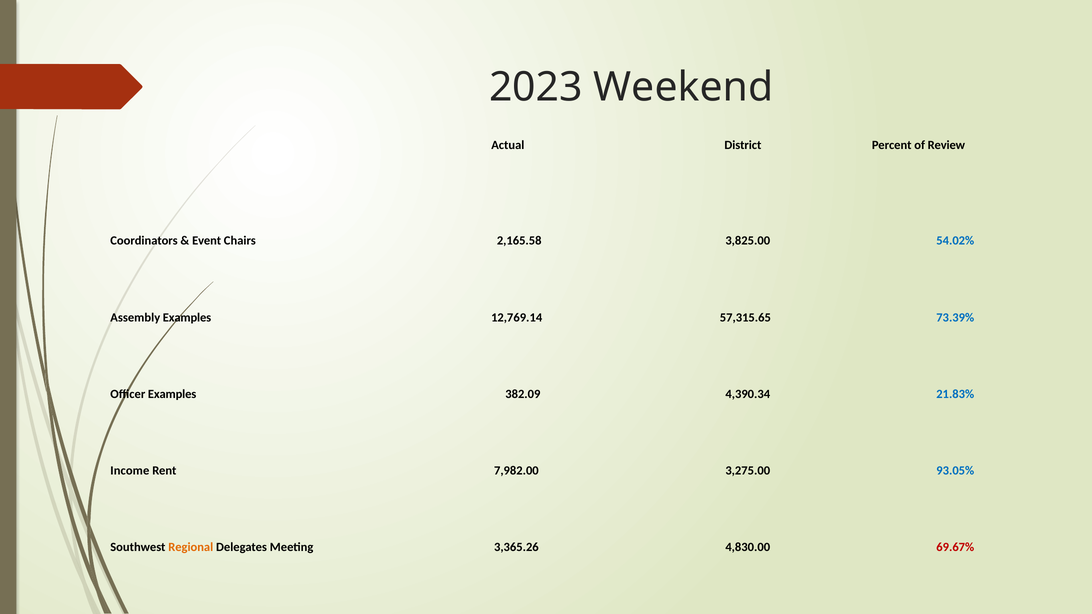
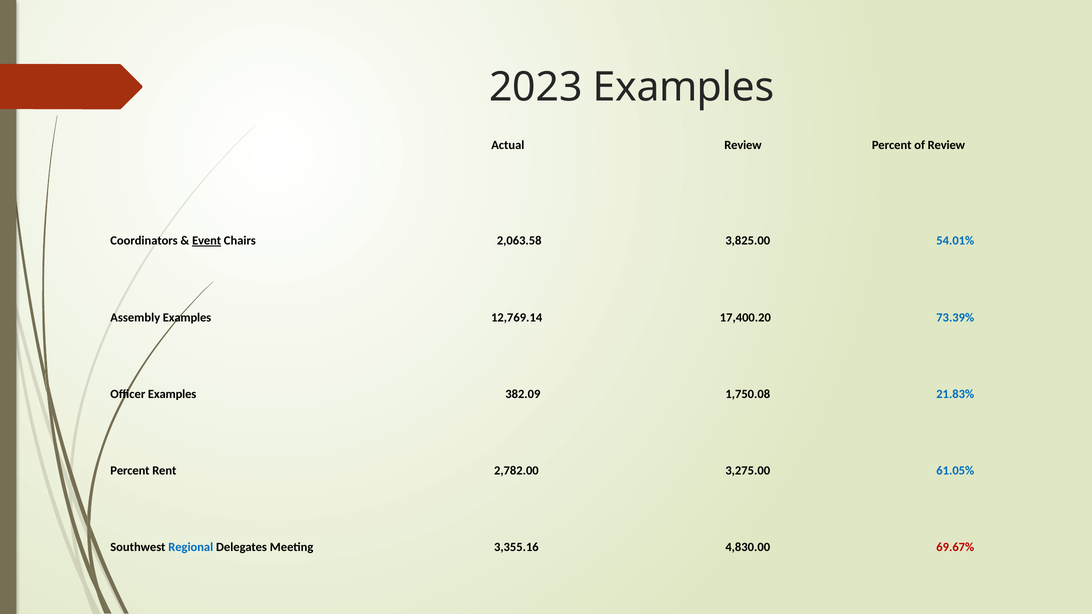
2023 Weekend: Weekend -> Examples
Actual District: District -> Review
Event underline: none -> present
2,165.58: 2,165.58 -> 2,063.58
54.02%: 54.02% -> 54.01%
57,315.65: 57,315.65 -> 17,400.20
4,390.34: 4,390.34 -> 1,750.08
Income at (130, 471): Income -> Percent
7,982.00: 7,982.00 -> 2,782.00
93.05%: 93.05% -> 61.05%
Regional colour: orange -> blue
3,365.26: 3,365.26 -> 3,355.16
